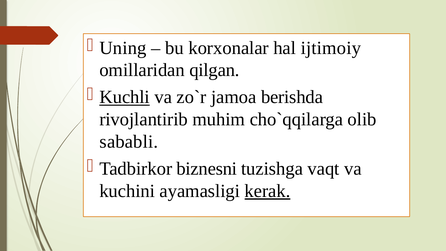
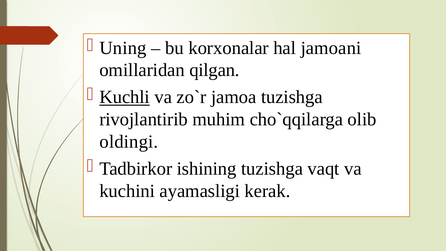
ijtimoiy: ijtimoiy -> jamoani
jamoa berishda: berishda -> tuzishga
sababli: sababli -> oldingi
biznesni: biznesni -> ishining
kerak underline: present -> none
